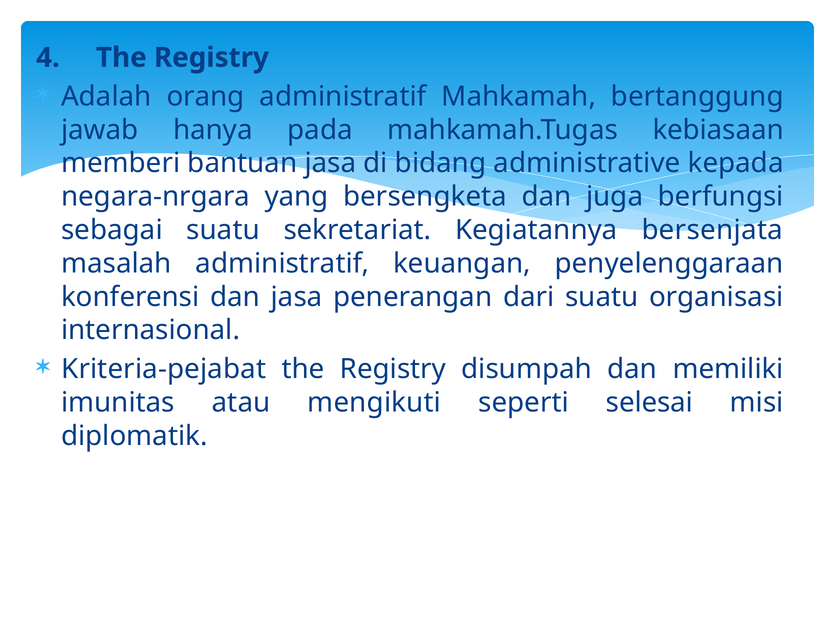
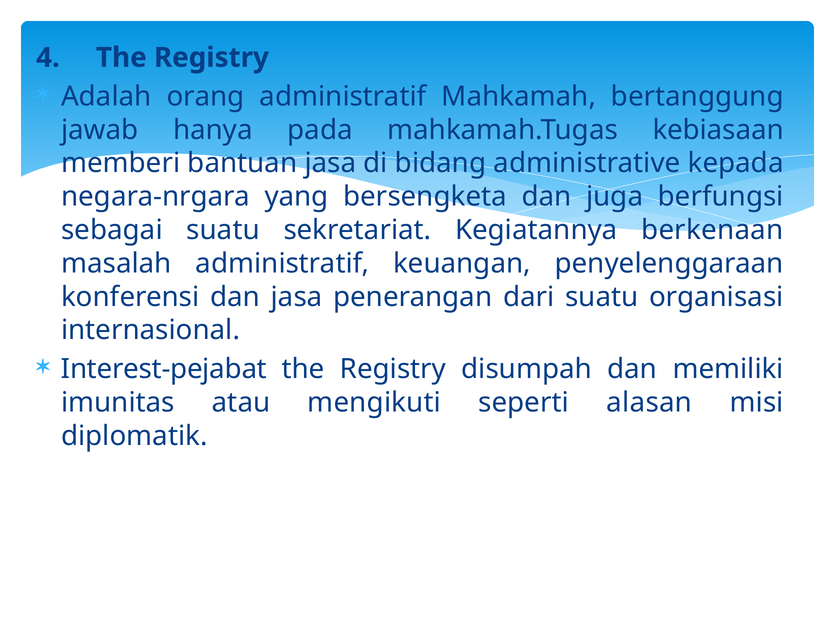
bersenjata: bersenjata -> berkenaan
Kriteria-pejabat: Kriteria-pejabat -> Interest-pejabat
selesai: selesai -> alasan
